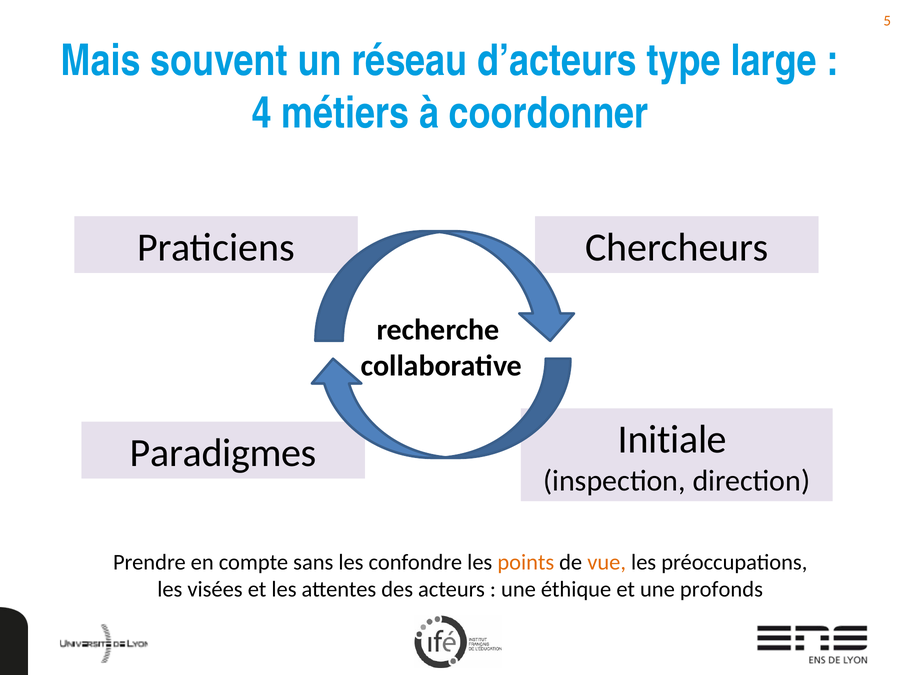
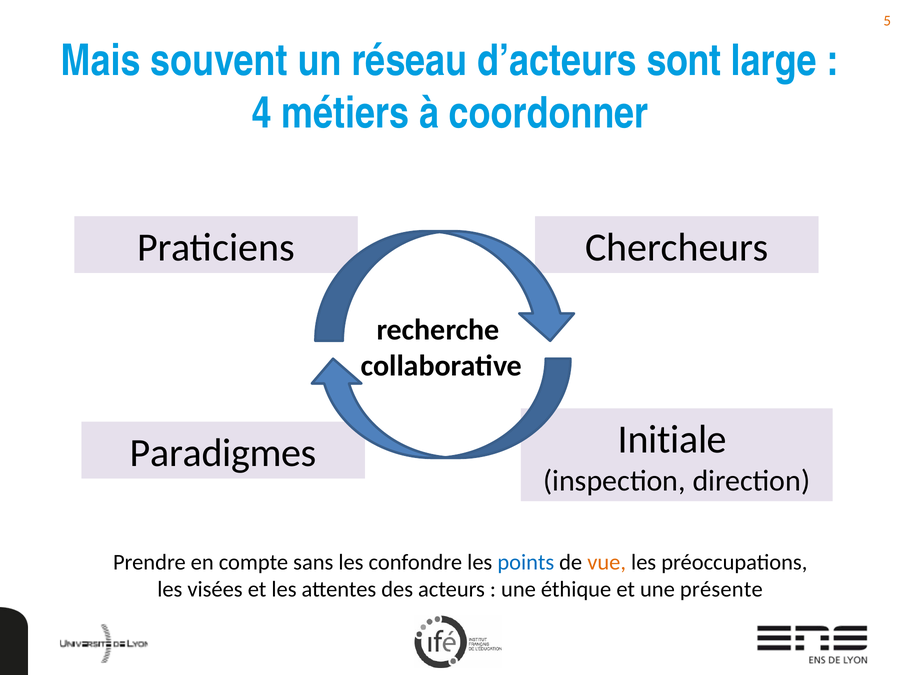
type: type -> sont
points colour: orange -> blue
profonds: profonds -> présente
